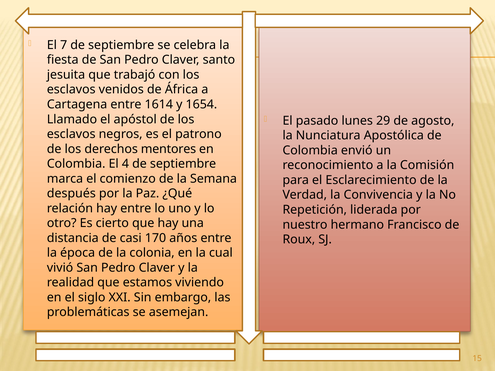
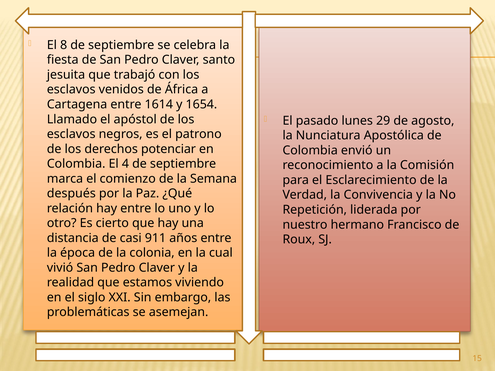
7: 7 -> 8
mentores: mentores -> potenciar
170: 170 -> 911
